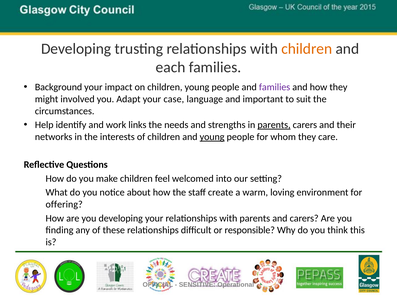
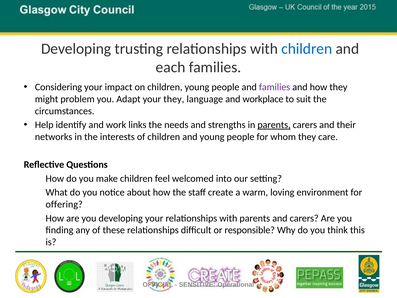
children at (307, 49) colour: orange -> blue
Background: Background -> Considering
involved: involved -> problem
your case: case -> they
important: important -> workplace
young at (212, 137) underline: present -> none
